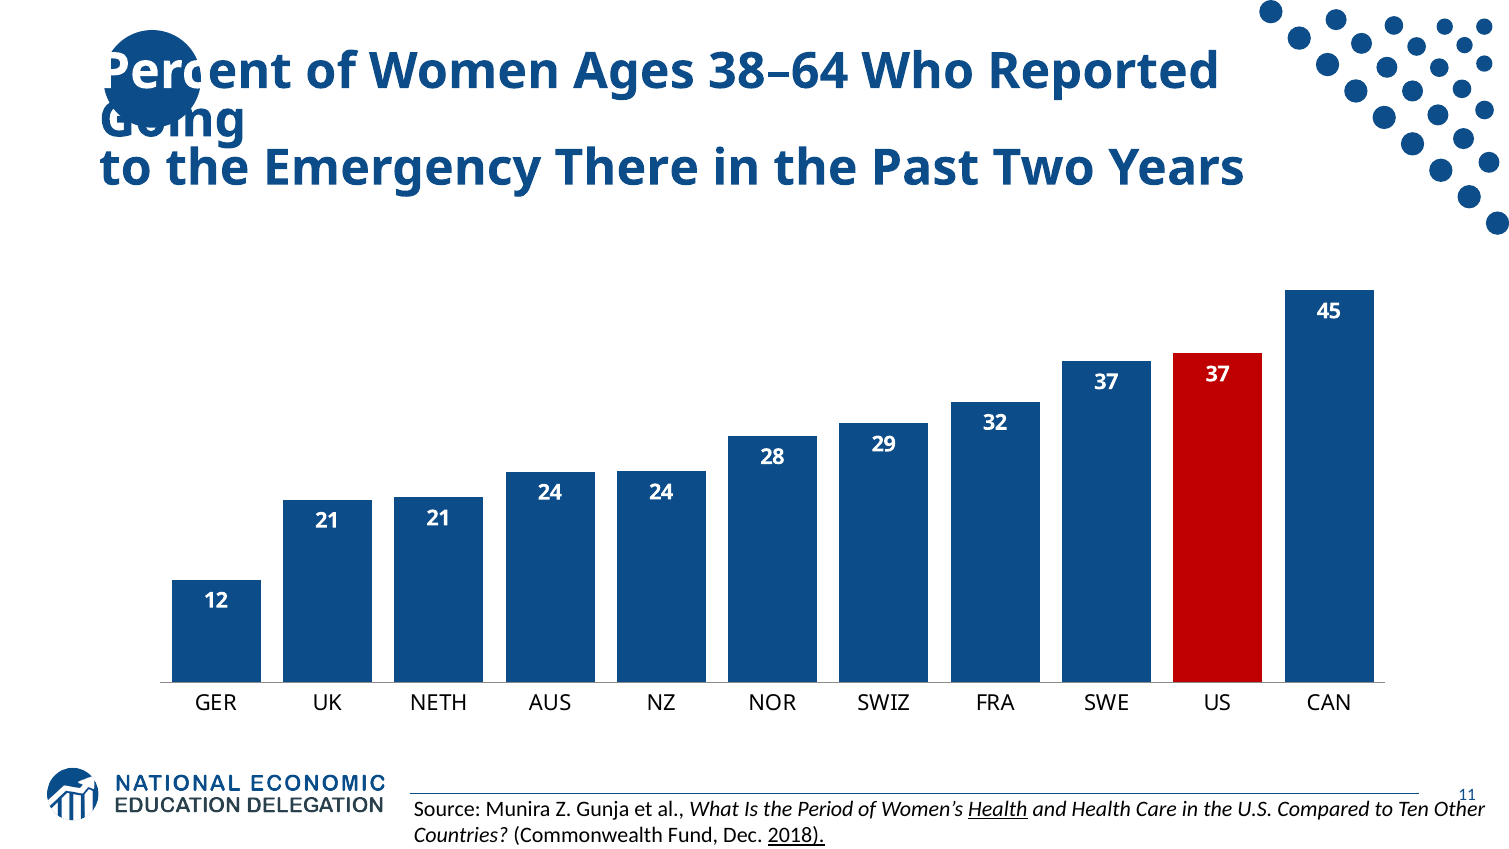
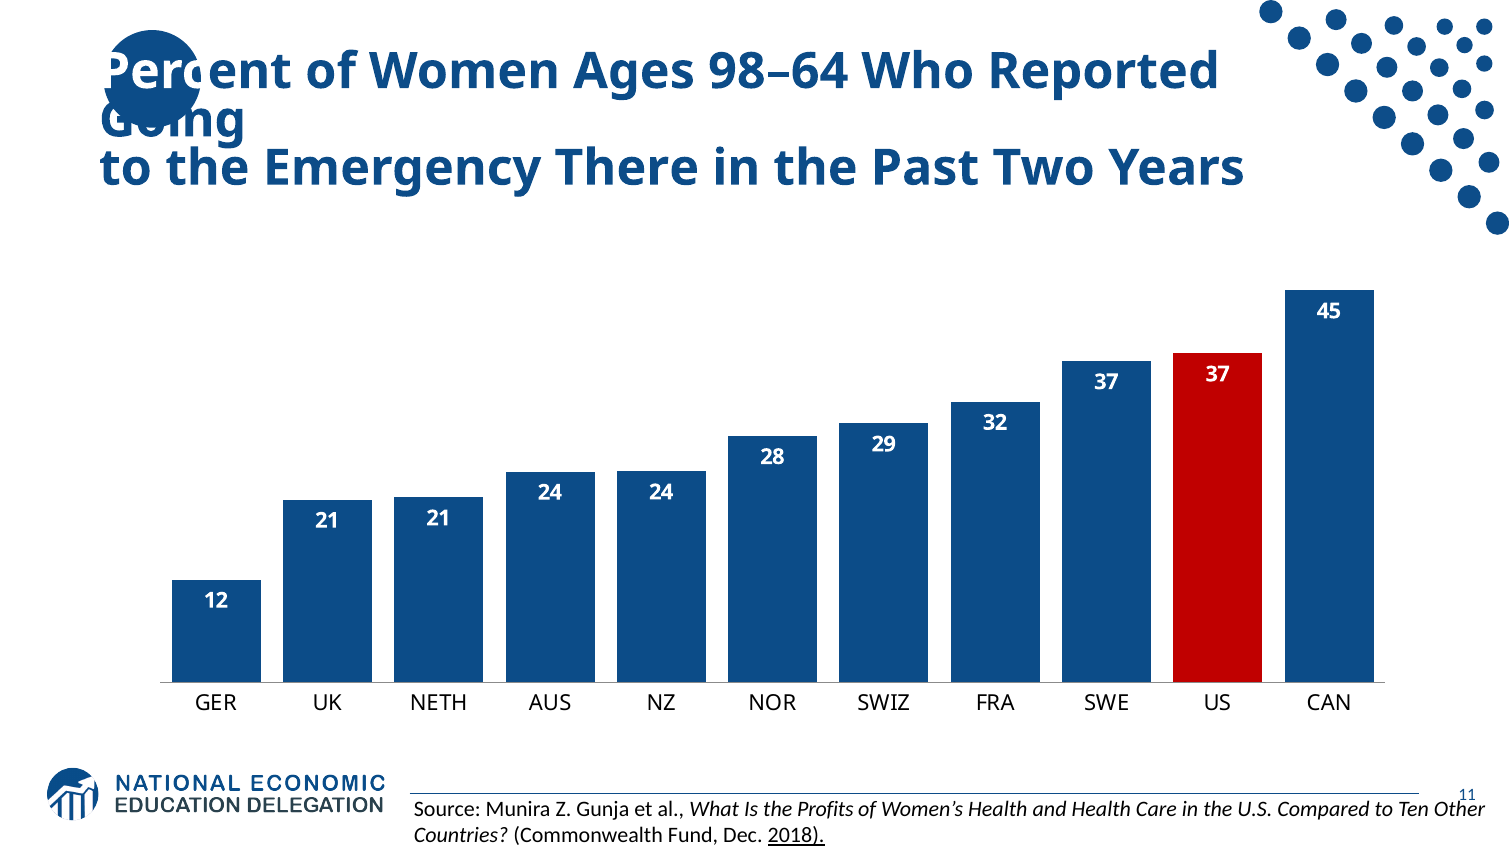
38–64: 38–64 -> 98–64
Period: Period -> Profits
Health at (998, 809) underline: present -> none
